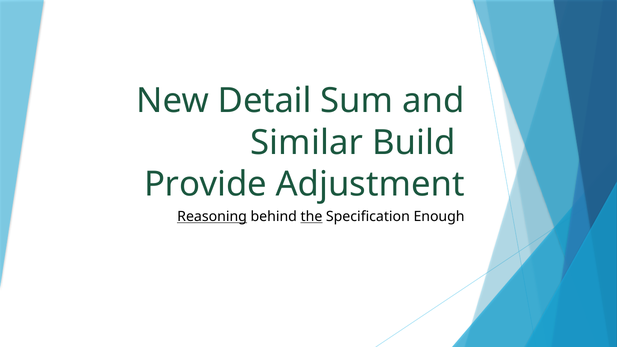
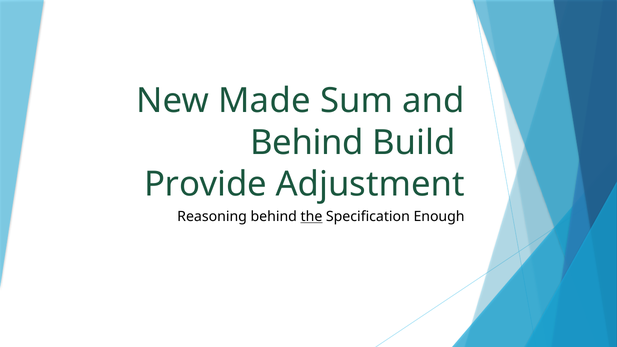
Detail: Detail -> Made
Similar at (307, 143): Similar -> Behind
Reasoning underline: present -> none
